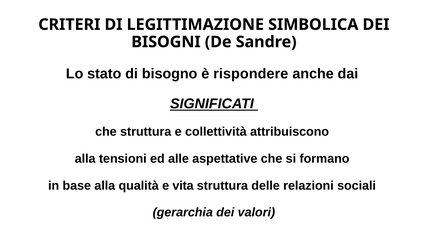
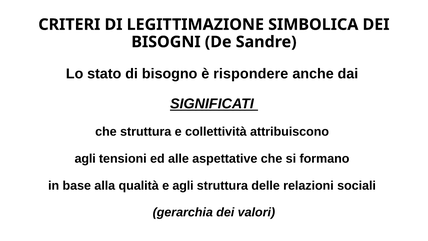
alla at (85, 158): alla -> agli
e vita: vita -> agli
